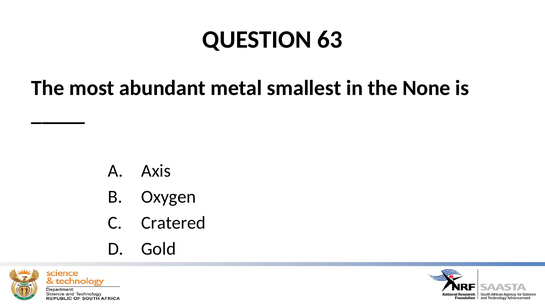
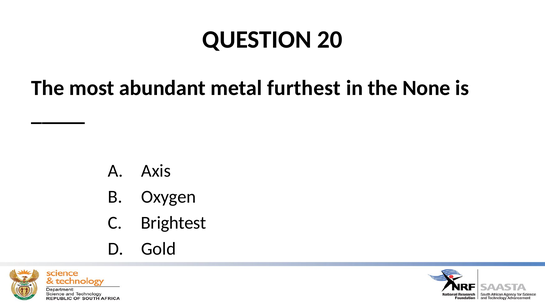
63: 63 -> 20
smallest: smallest -> furthest
Cratered: Cratered -> Brightest
